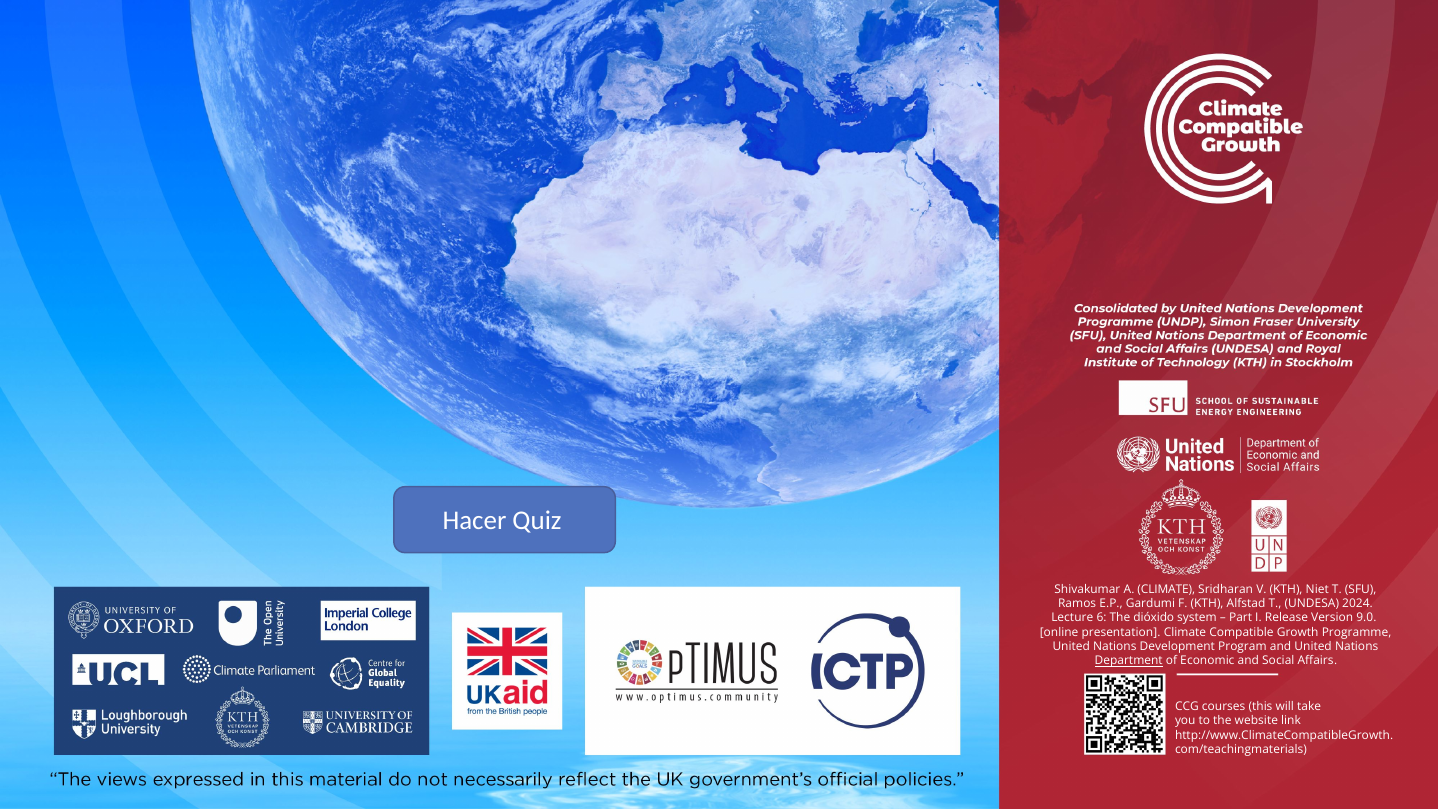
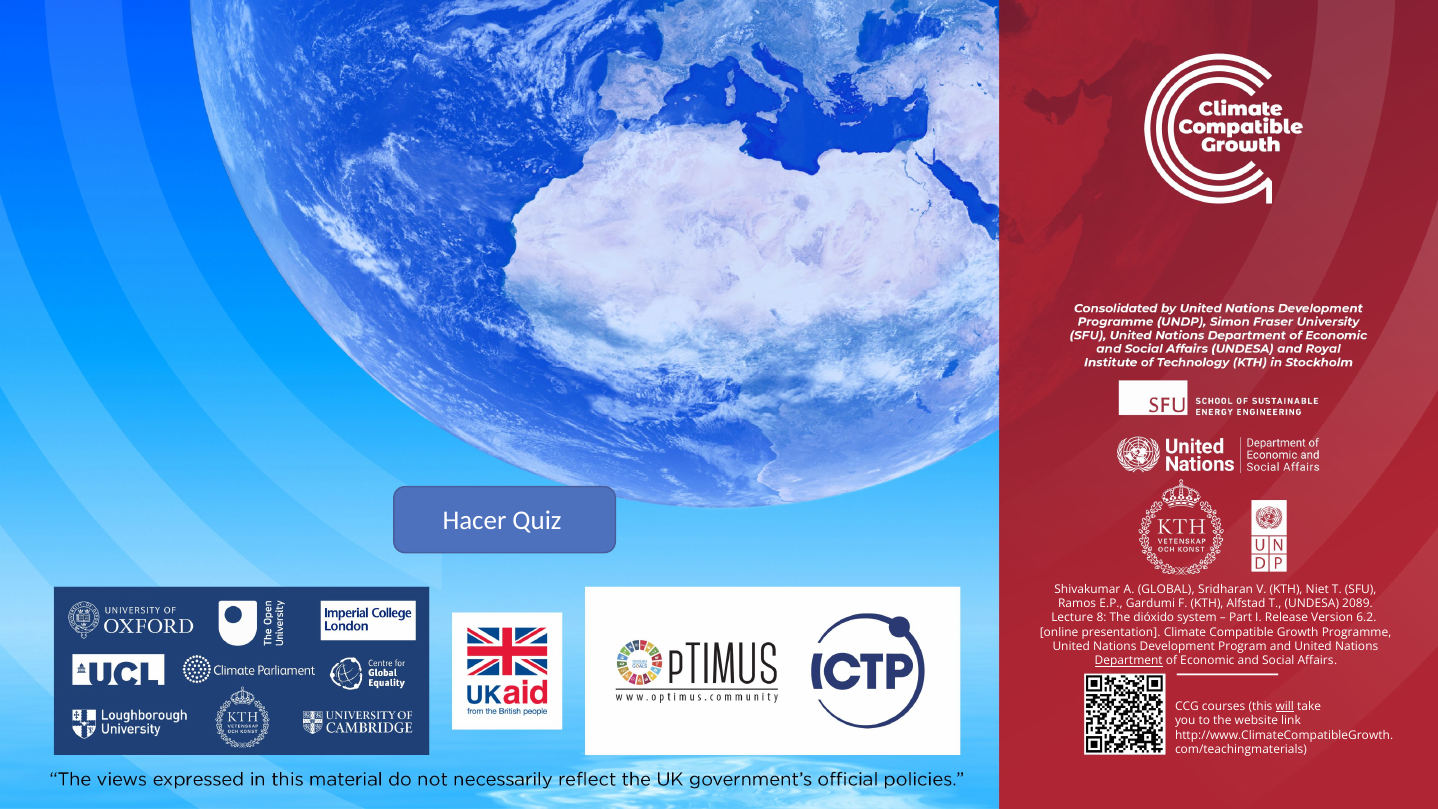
A CLIMATE: CLIMATE -> GLOBAL
2024: 2024 -> 2089
6: 6 -> 8
9.0: 9.0 -> 6.2
will underline: none -> present
